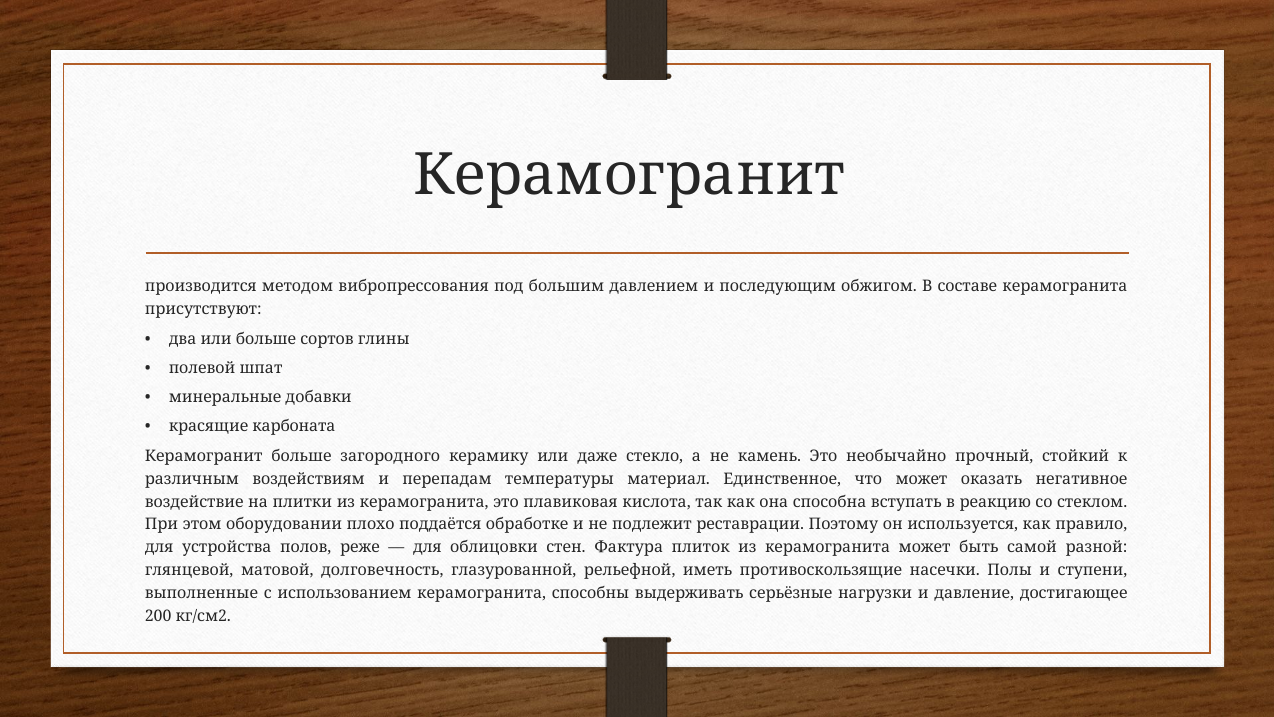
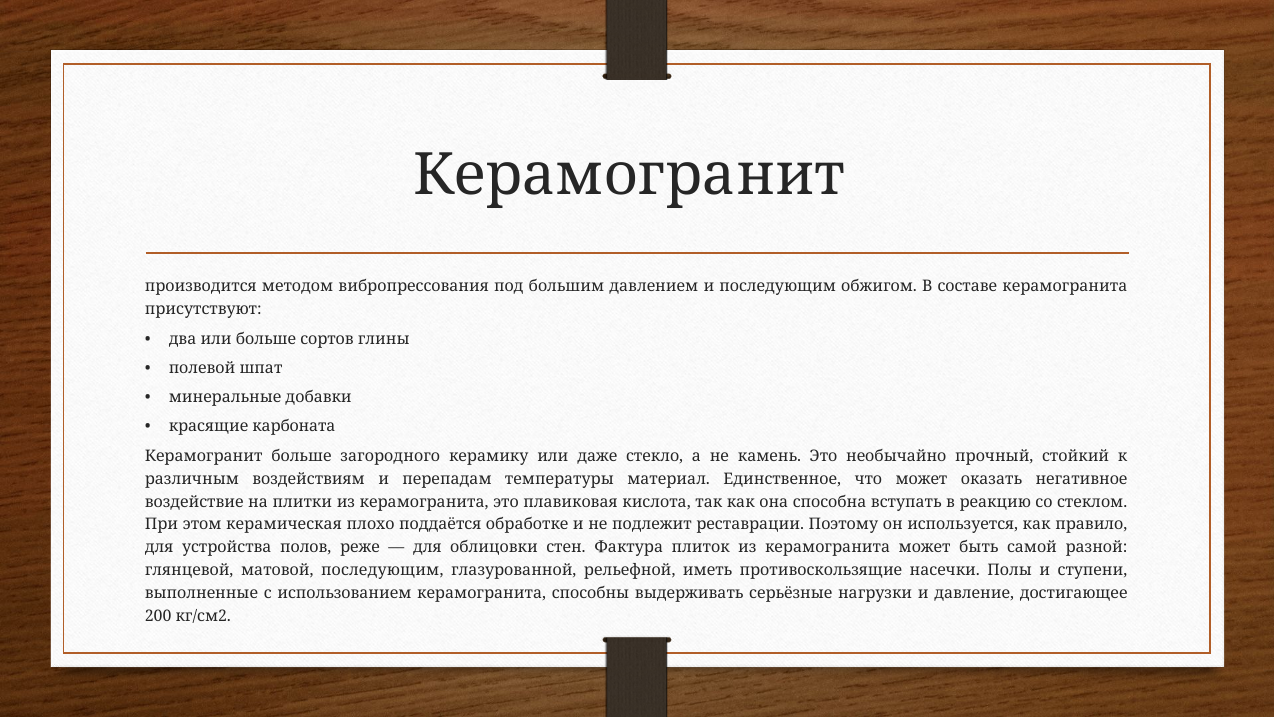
оборудовании: оборудовании -> керамическая
матовой долговечность: долговечность -> последующим
